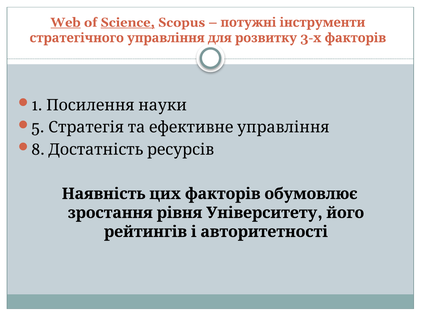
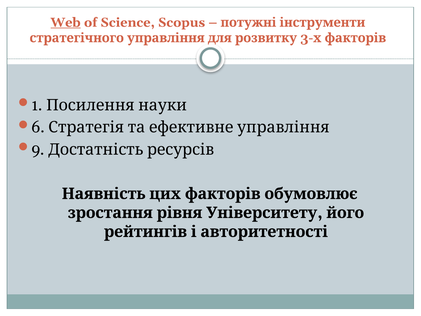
Science underline: present -> none
5: 5 -> 6
8: 8 -> 9
